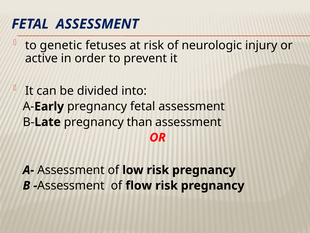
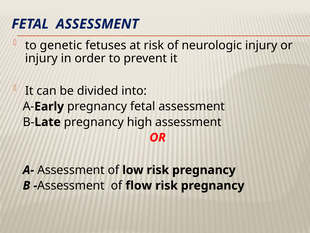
active at (41, 58): active -> injury
than: than -> high
